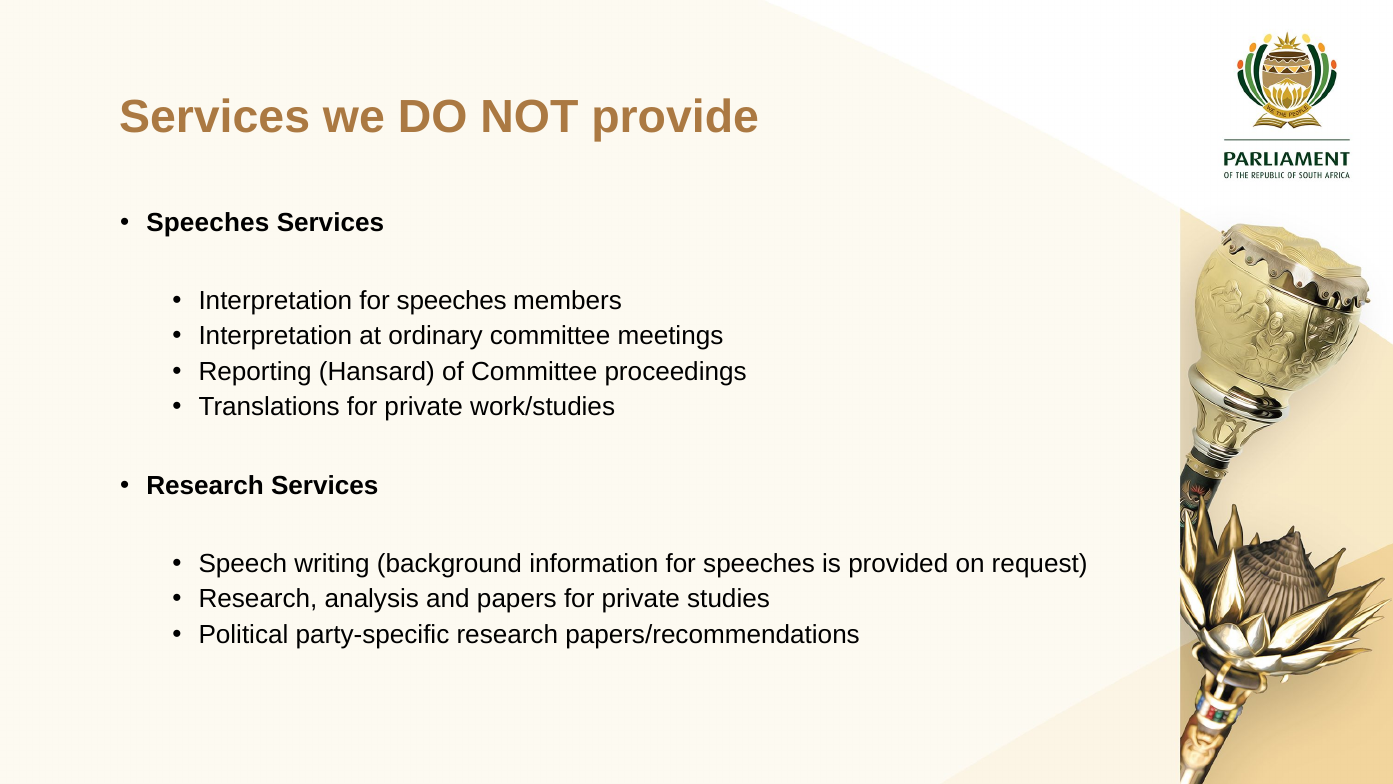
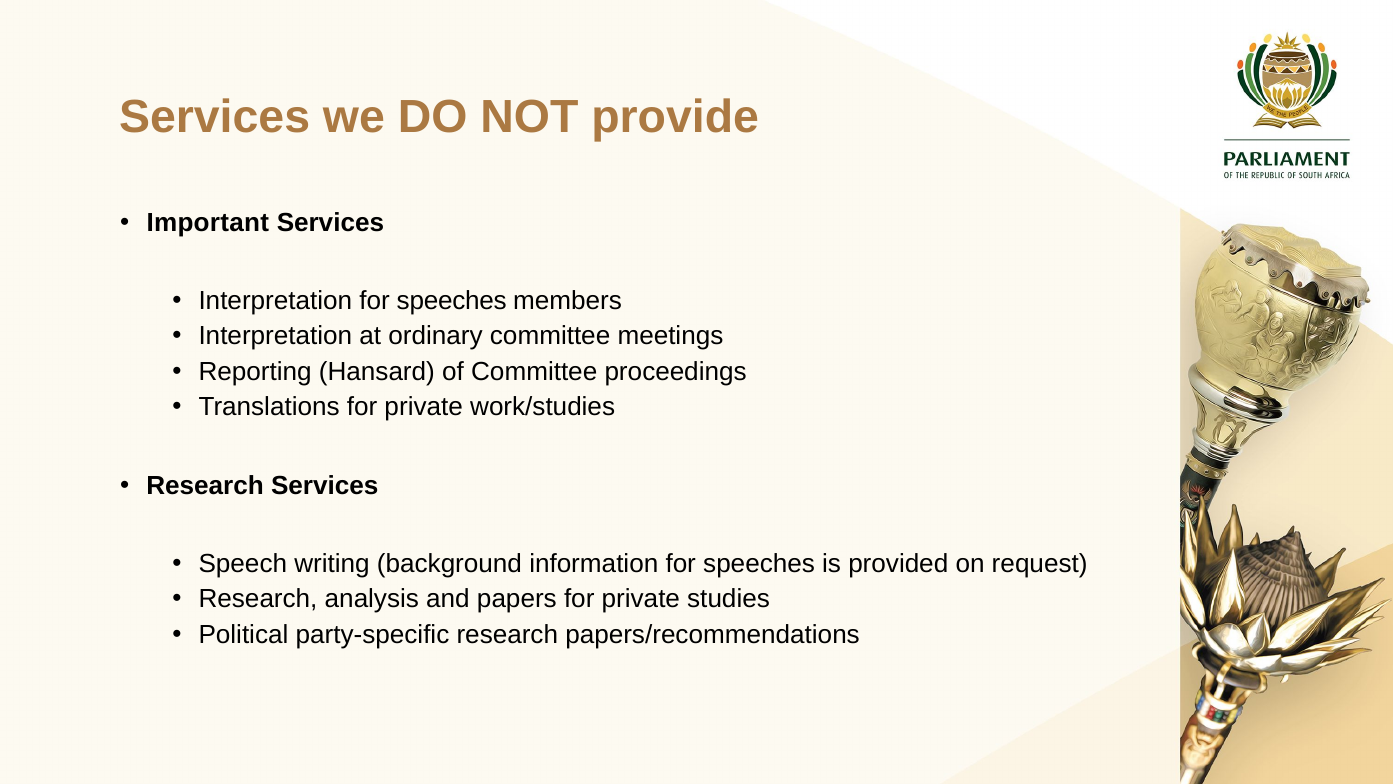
Speeches at (208, 222): Speeches -> Important
